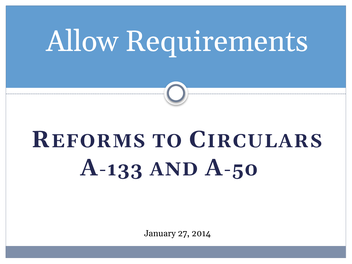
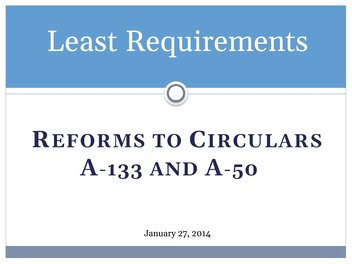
Allow: Allow -> Least
